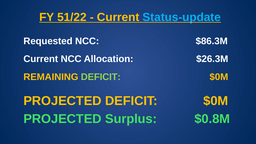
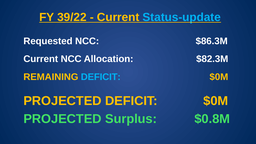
51/22: 51/22 -> 39/22
$26.3M: $26.3M -> $82.3M
DEFICIT at (101, 77) colour: light green -> light blue
